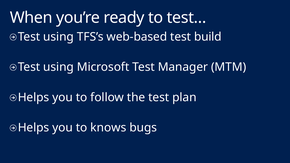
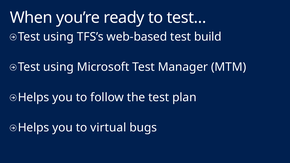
knows: knows -> virtual
